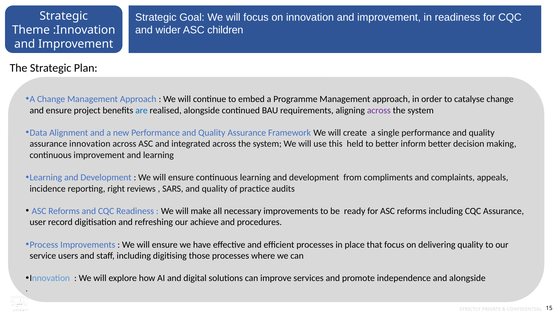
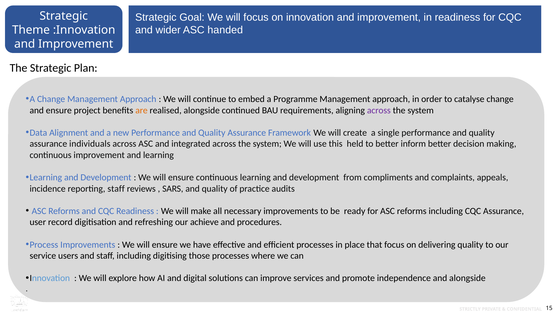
children: children -> handed
are colour: blue -> orange
assurance innovation: innovation -> individuals
reporting right: right -> staff
